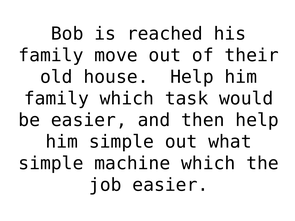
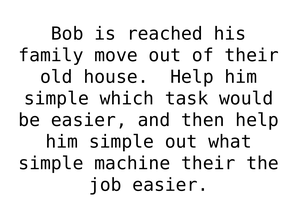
family at (56, 99): family -> simple
machine which: which -> their
